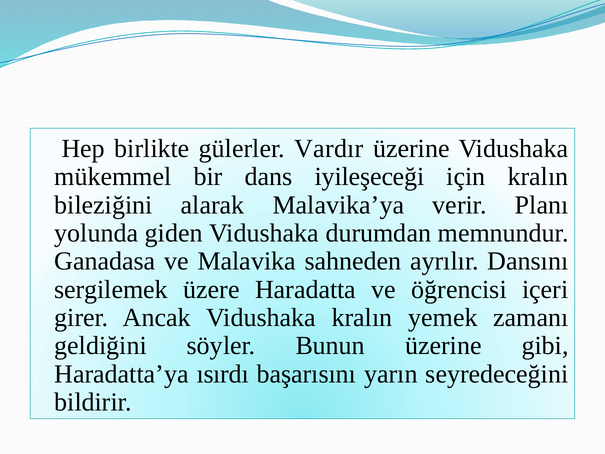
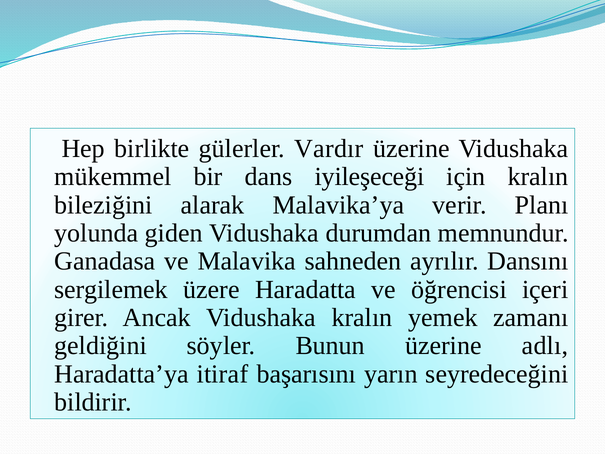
gibi: gibi -> adlı
ısırdı: ısırdı -> itiraf
